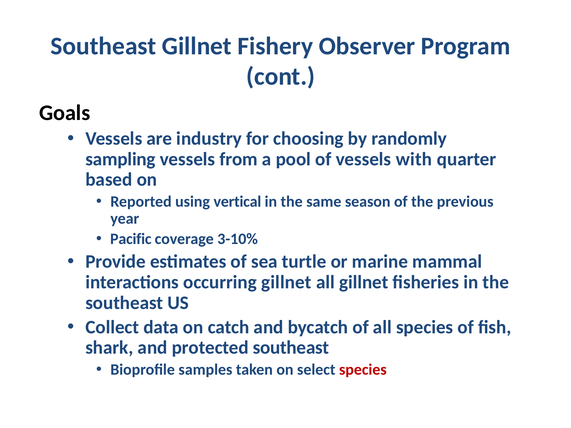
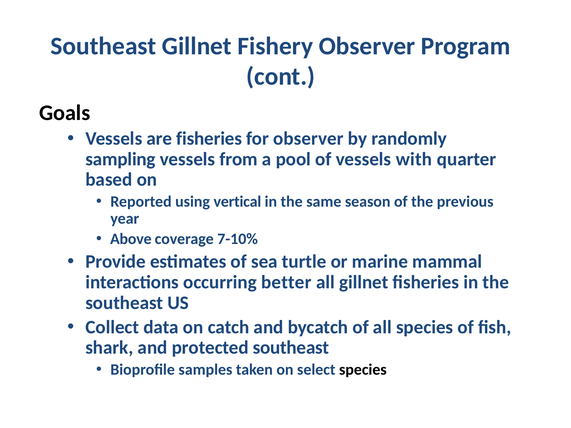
are industry: industry -> fisheries
for choosing: choosing -> observer
Pacific: Pacific -> Above
3-10%: 3-10% -> 7-10%
occurring gillnet: gillnet -> better
species at (363, 370) colour: red -> black
